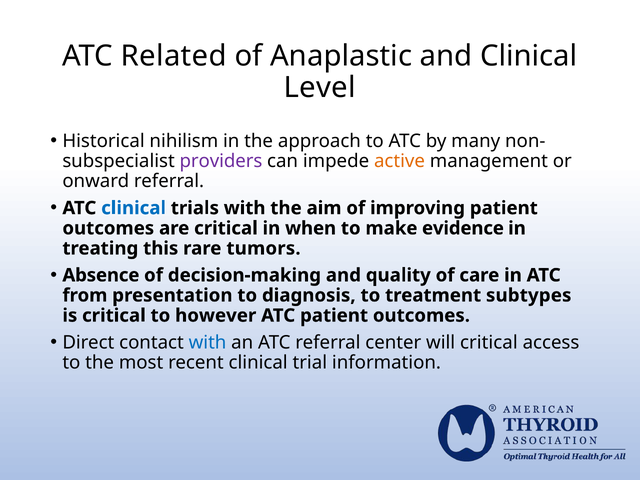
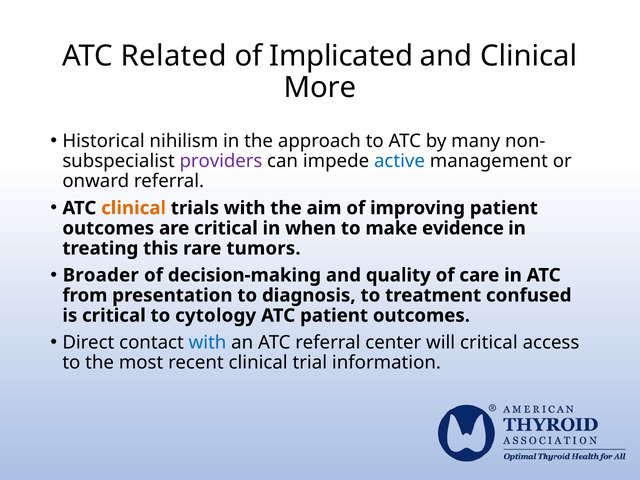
Anaplastic: Anaplastic -> Implicated
Level: Level -> More
active colour: orange -> blue
clinical at (134, 208) colour: blue -> orange
Absence: Absence -> Broader
subtypes: subtypes -> confused
however: however -> cytology
